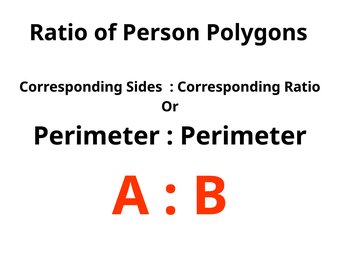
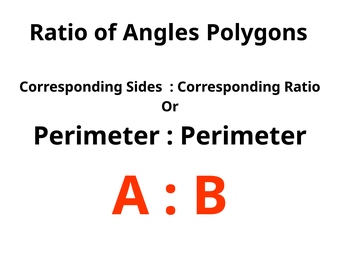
Person: Person -> Angles
